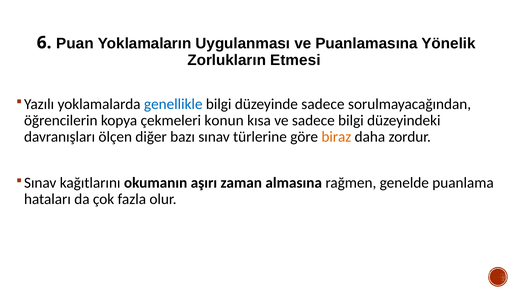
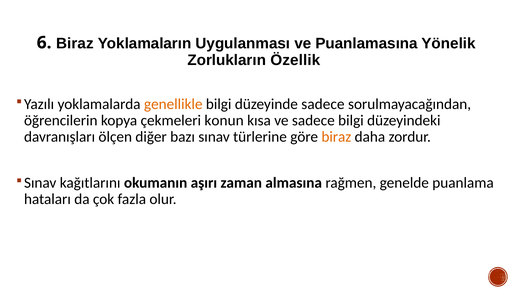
6 Puan: Puan -> Biraz
Etmesi: Etmesi -> Özellik
genellikle colour: blue -> orange
